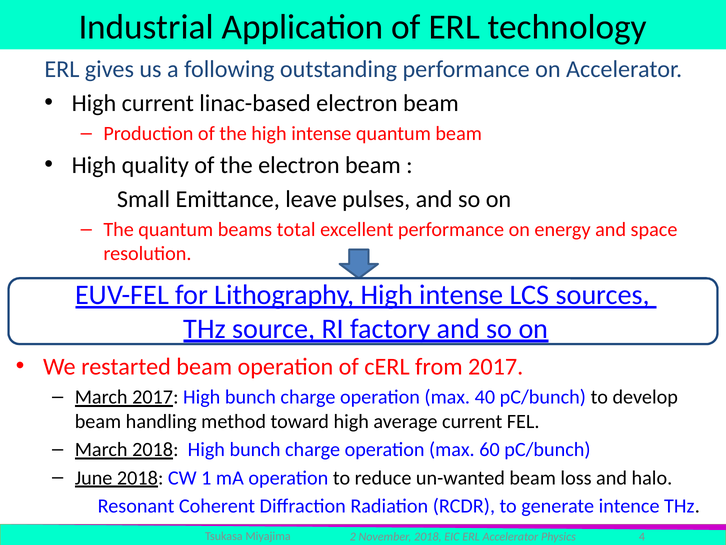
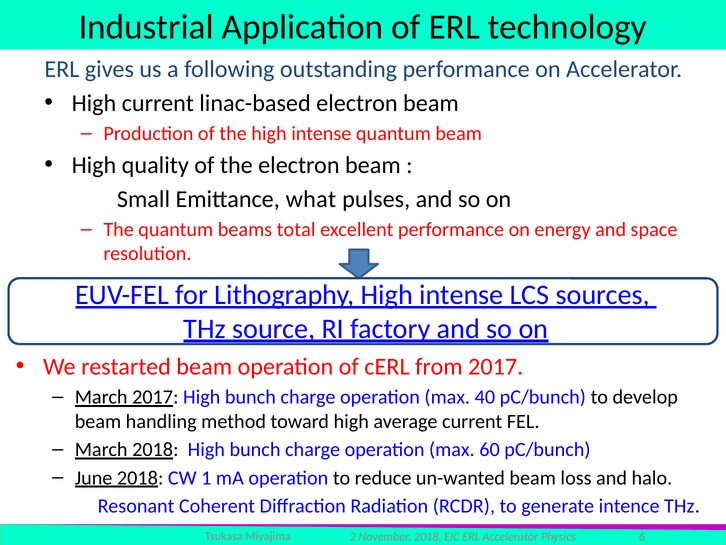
leave: leave -> what
4: 4 -> 6
